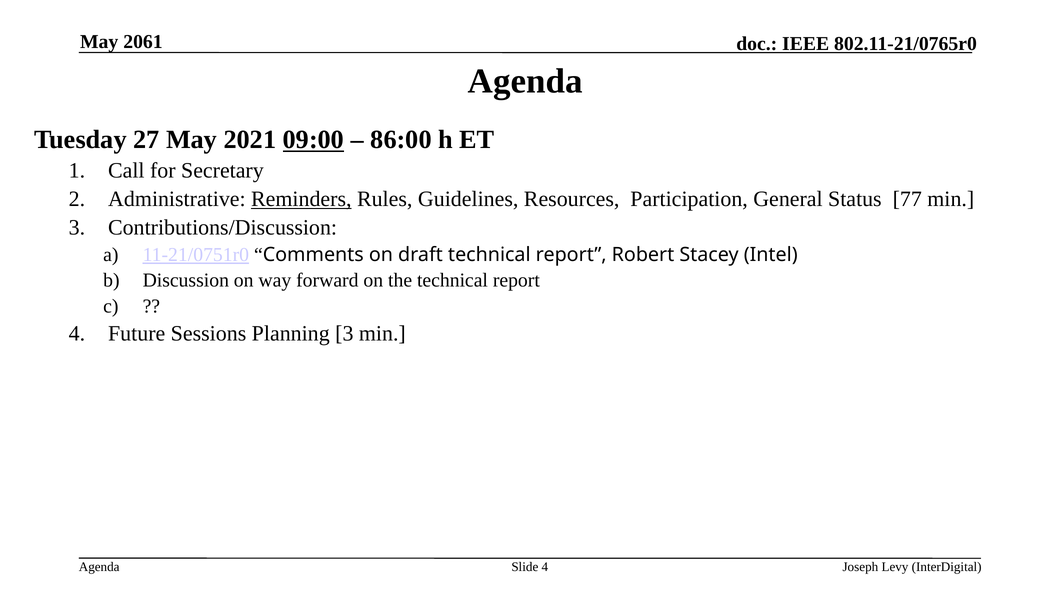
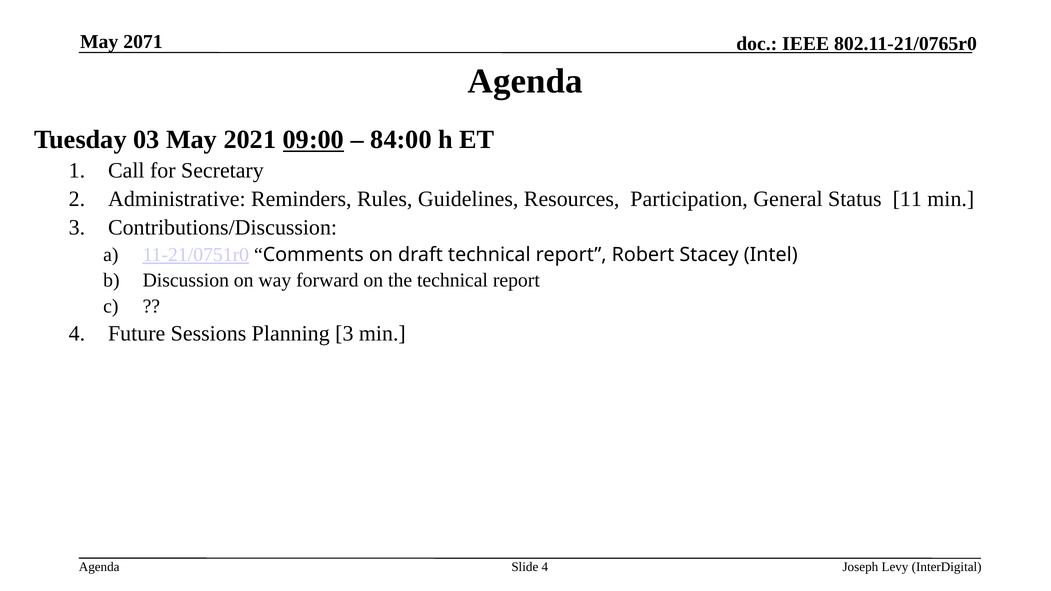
2061: 2061 -> 2071
27: 27 -> 03
86:00: 86:00 -> 84:00
Reminders underline: present -> none
77: 77 -> 11
